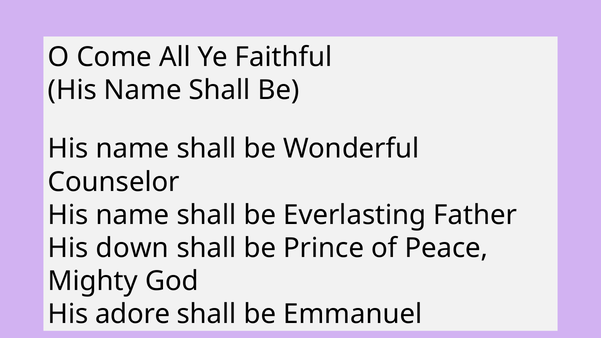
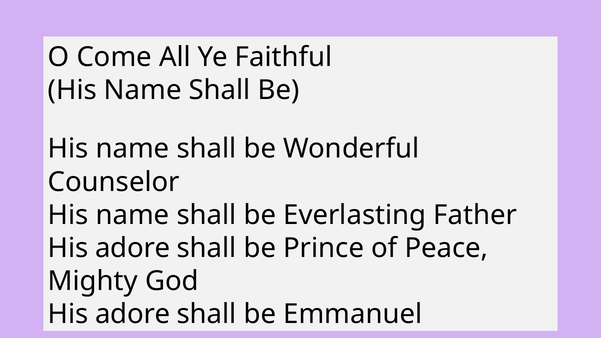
down at (132, 248): down -> adore
